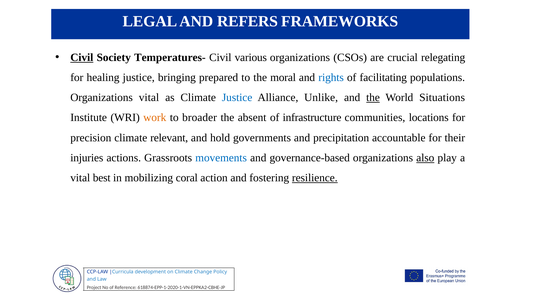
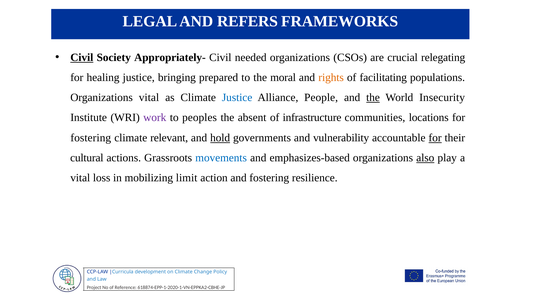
Temperatures-: Temperatures- -> Appropriately-
various: various -> needed
rights colour: blue -> orange
Unlike: Unlike -> People
Situations: Situations -> Insecurity
work colour: orange -> purple
broader: broader -> peoples
precision at (91, 138): precision -> fostering
hold underline: none -> present
precipitation: precipitation -> vulnerability
for at (435, 138) underline: none -> present
injuries: injuries -> cultural
governance-based: governance-based -> emphasizes-based
best: best -> loss
coral: coral -> limit
resilience underline: present -> none
